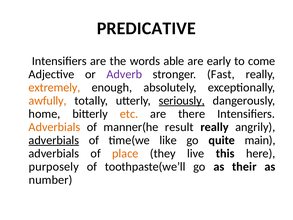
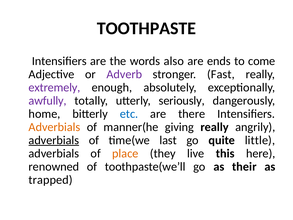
PREDICATIVE: PREDICATIVE -> TOOTHPASTE
able: able -> also
early: early -> ends
extremely colour: orange -> purple
awfully colour: orange -> purple
seriously underline: present -> none
etc colour: orange -> blue
result: result -> giving
like: like -> last
main: main -> little
purposely: purposely -> renowned
number: number -> trapped
